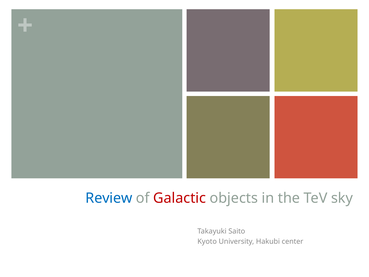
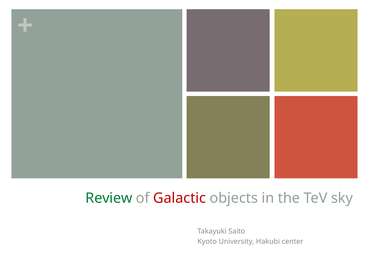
Review colour: blue -> green
